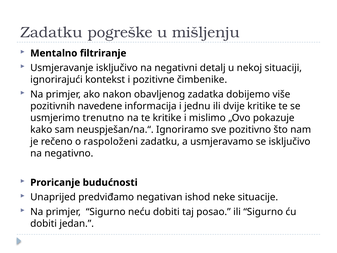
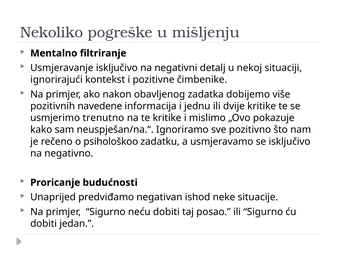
Zadatku at (51, 33): Zadatku -> Nekoliko
raspoloženi: raspoloženi -> psihološkoo
